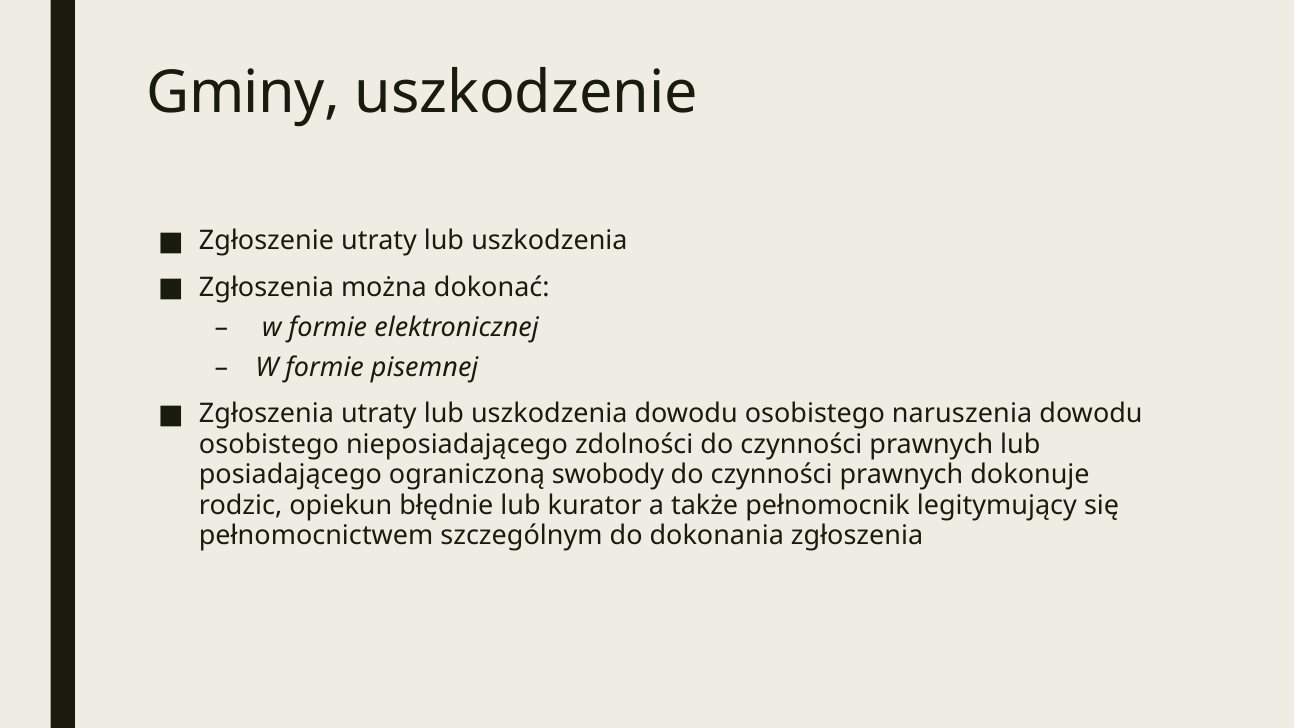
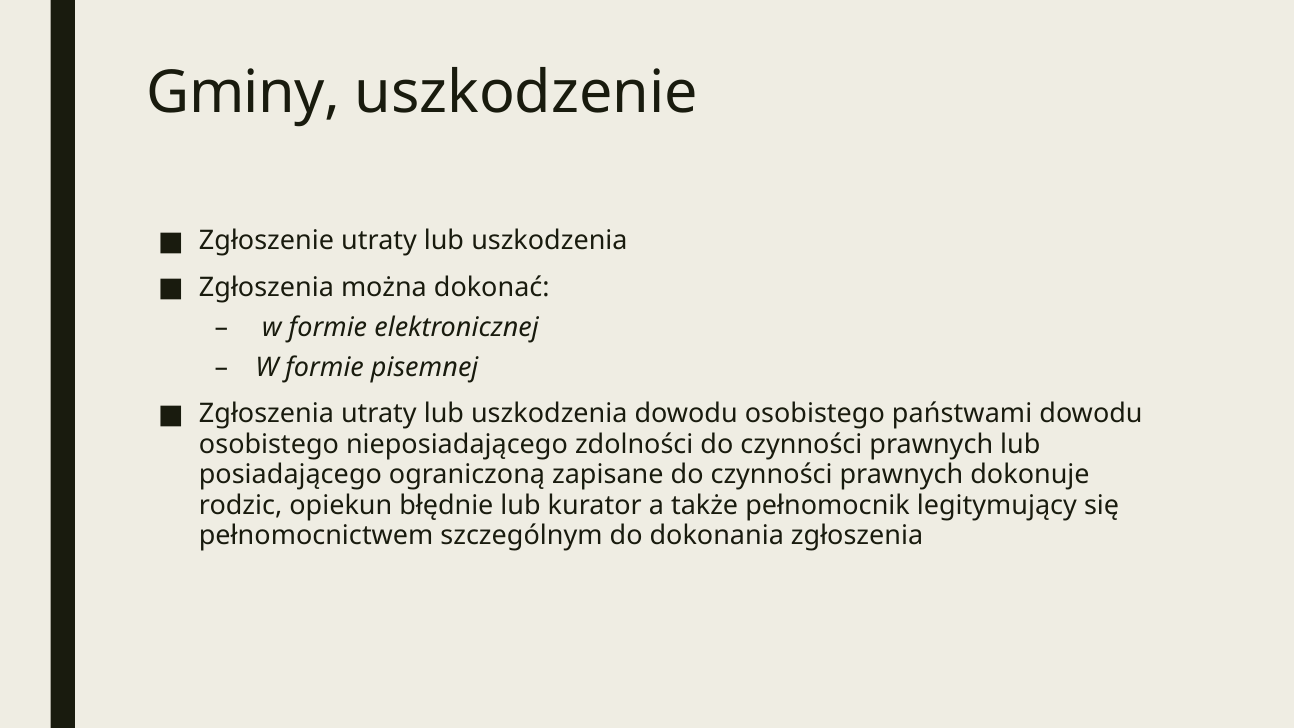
naruszenia: naruszenia -> państwami
swobody: swobody -> zapisane
